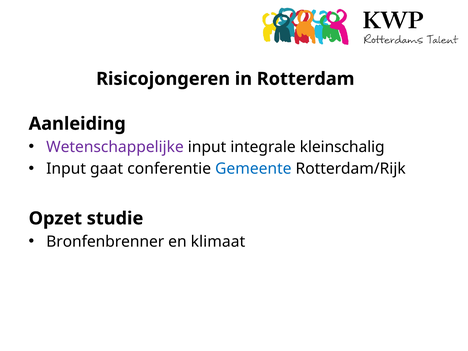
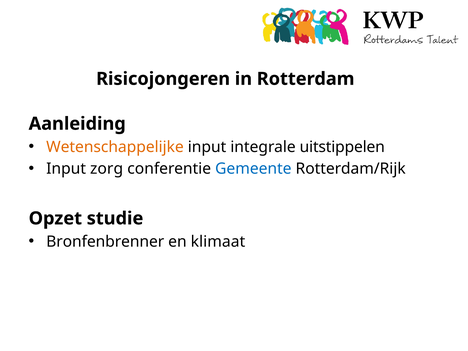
Wetenschappelijke colour: purple -> orange
kleinschalig: kleinschalig -> uitstippelen
gaat: gaat -> zorg
